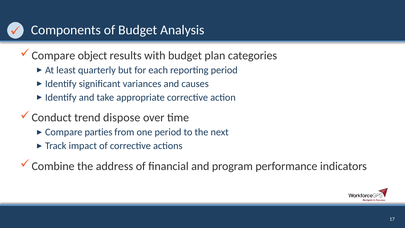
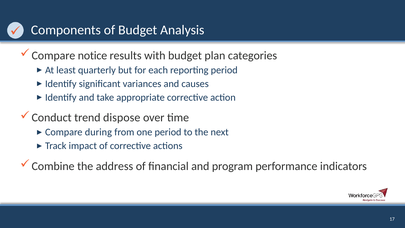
object: object -> notice
parties: parties -> during
